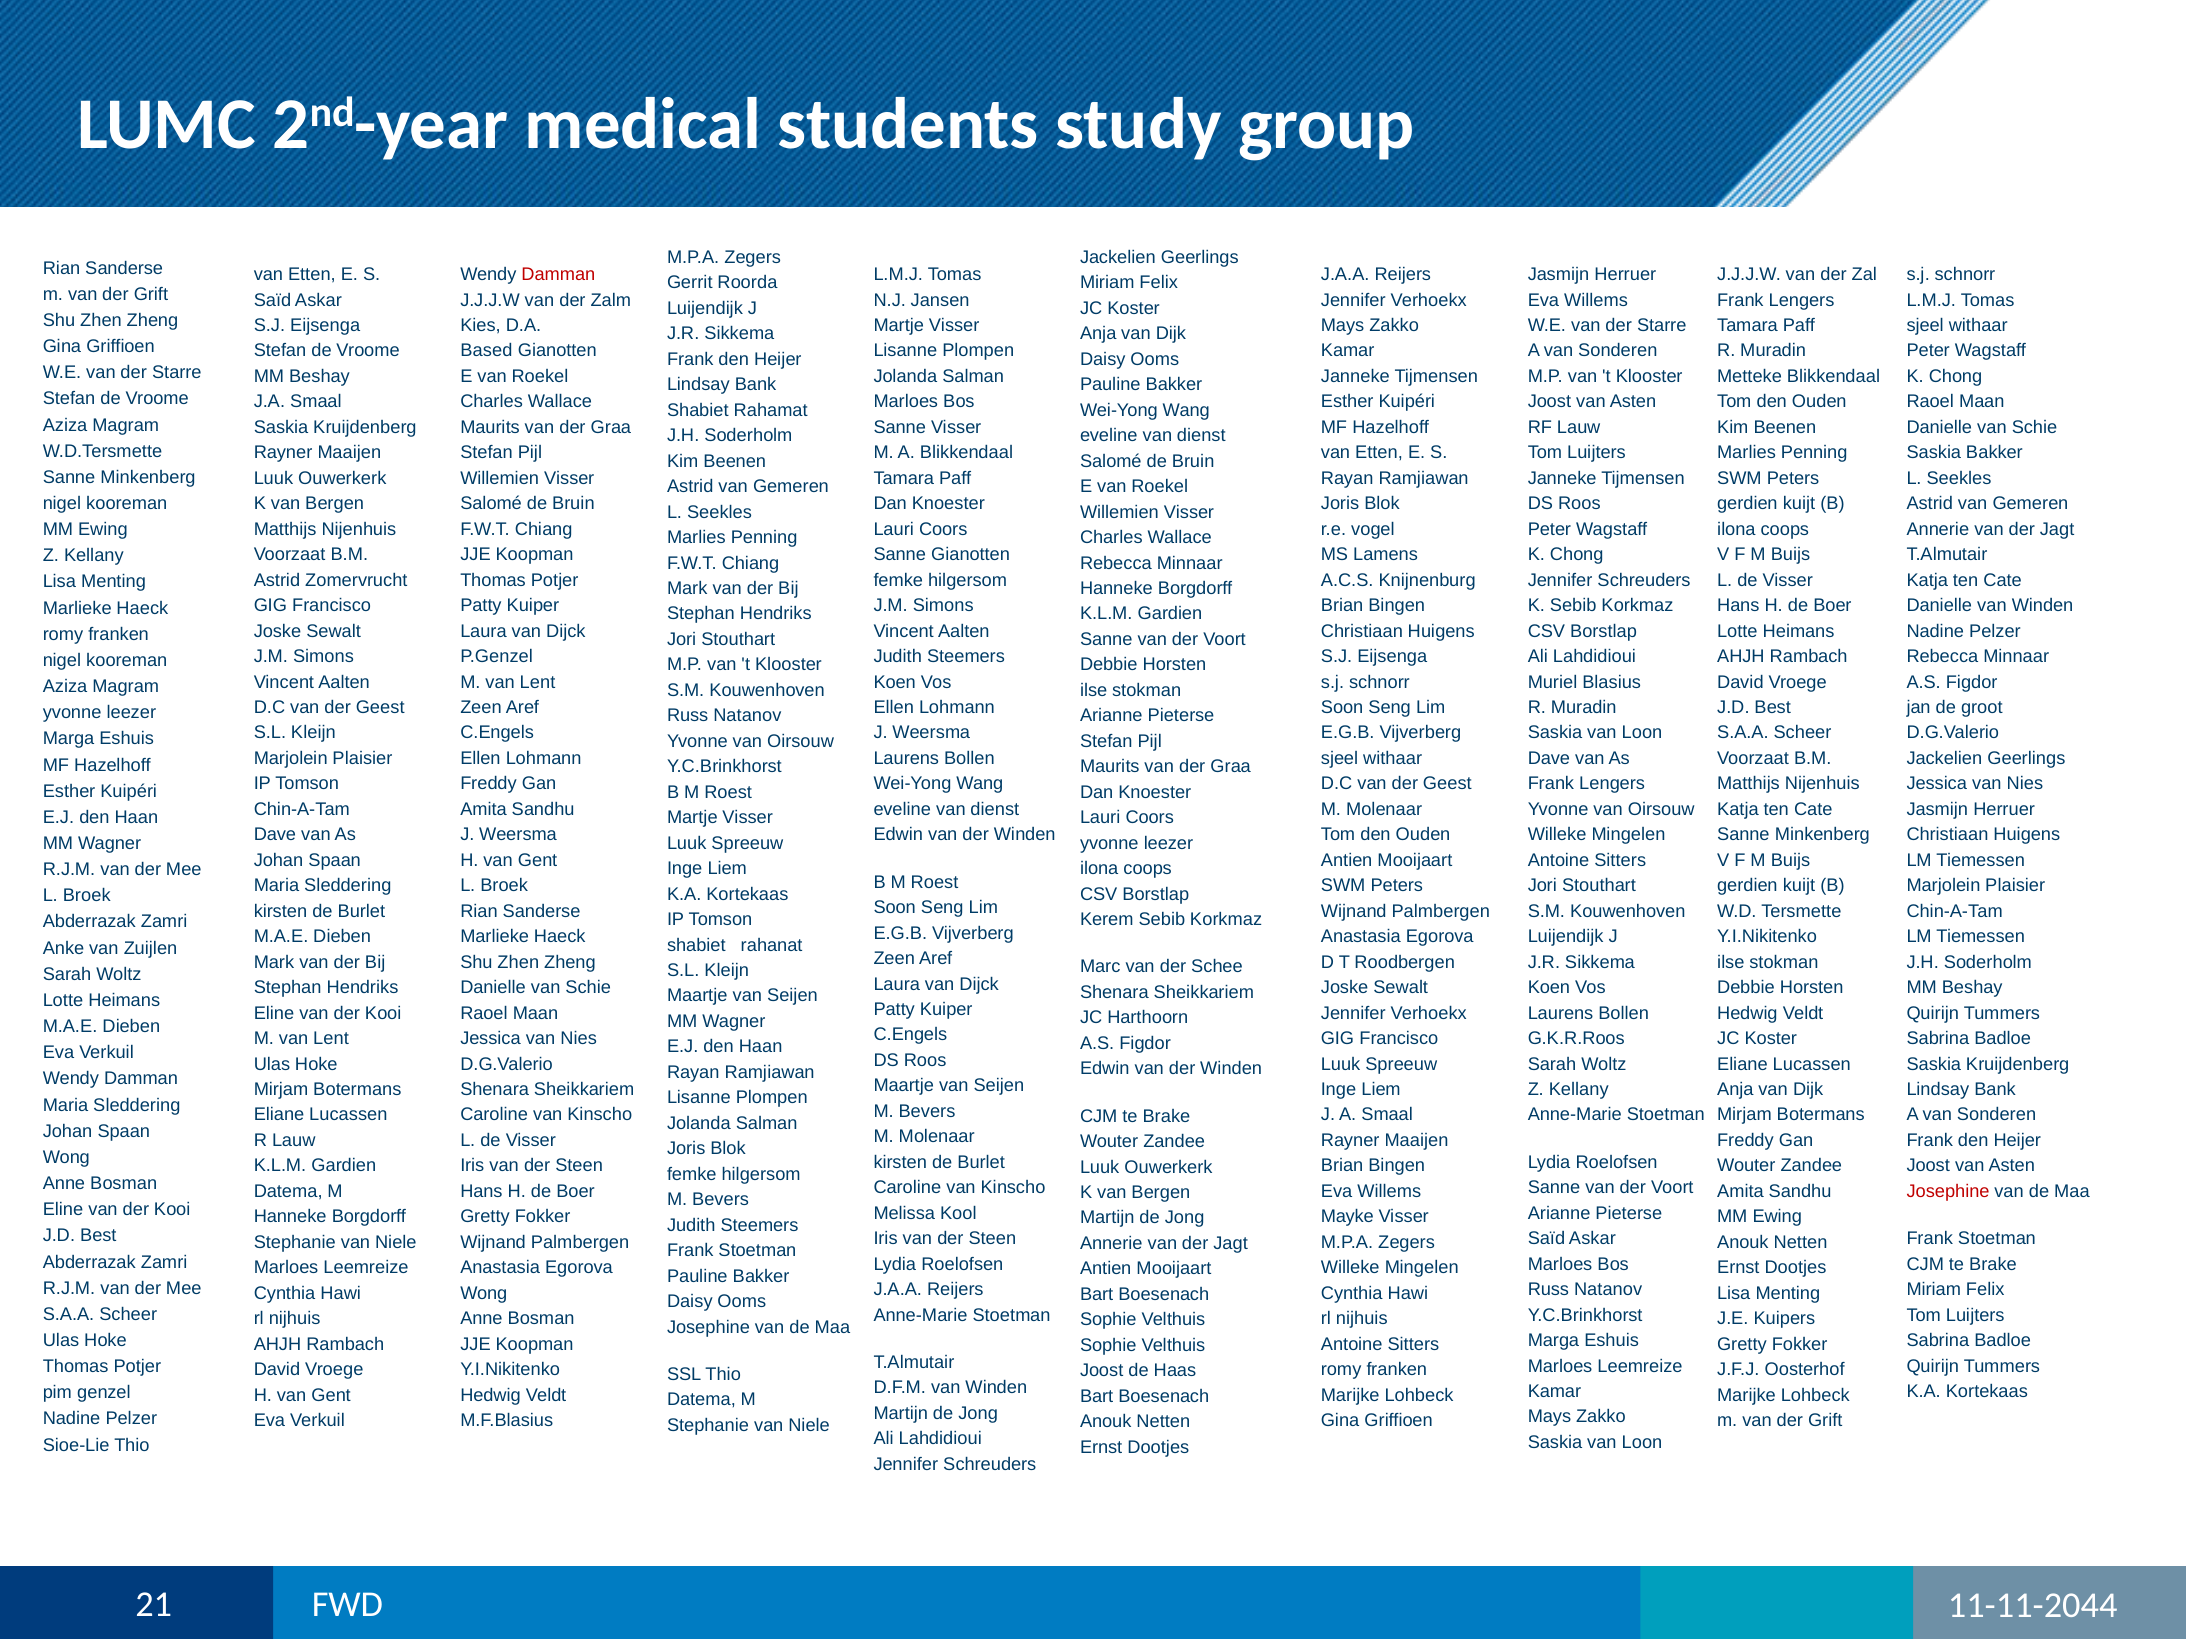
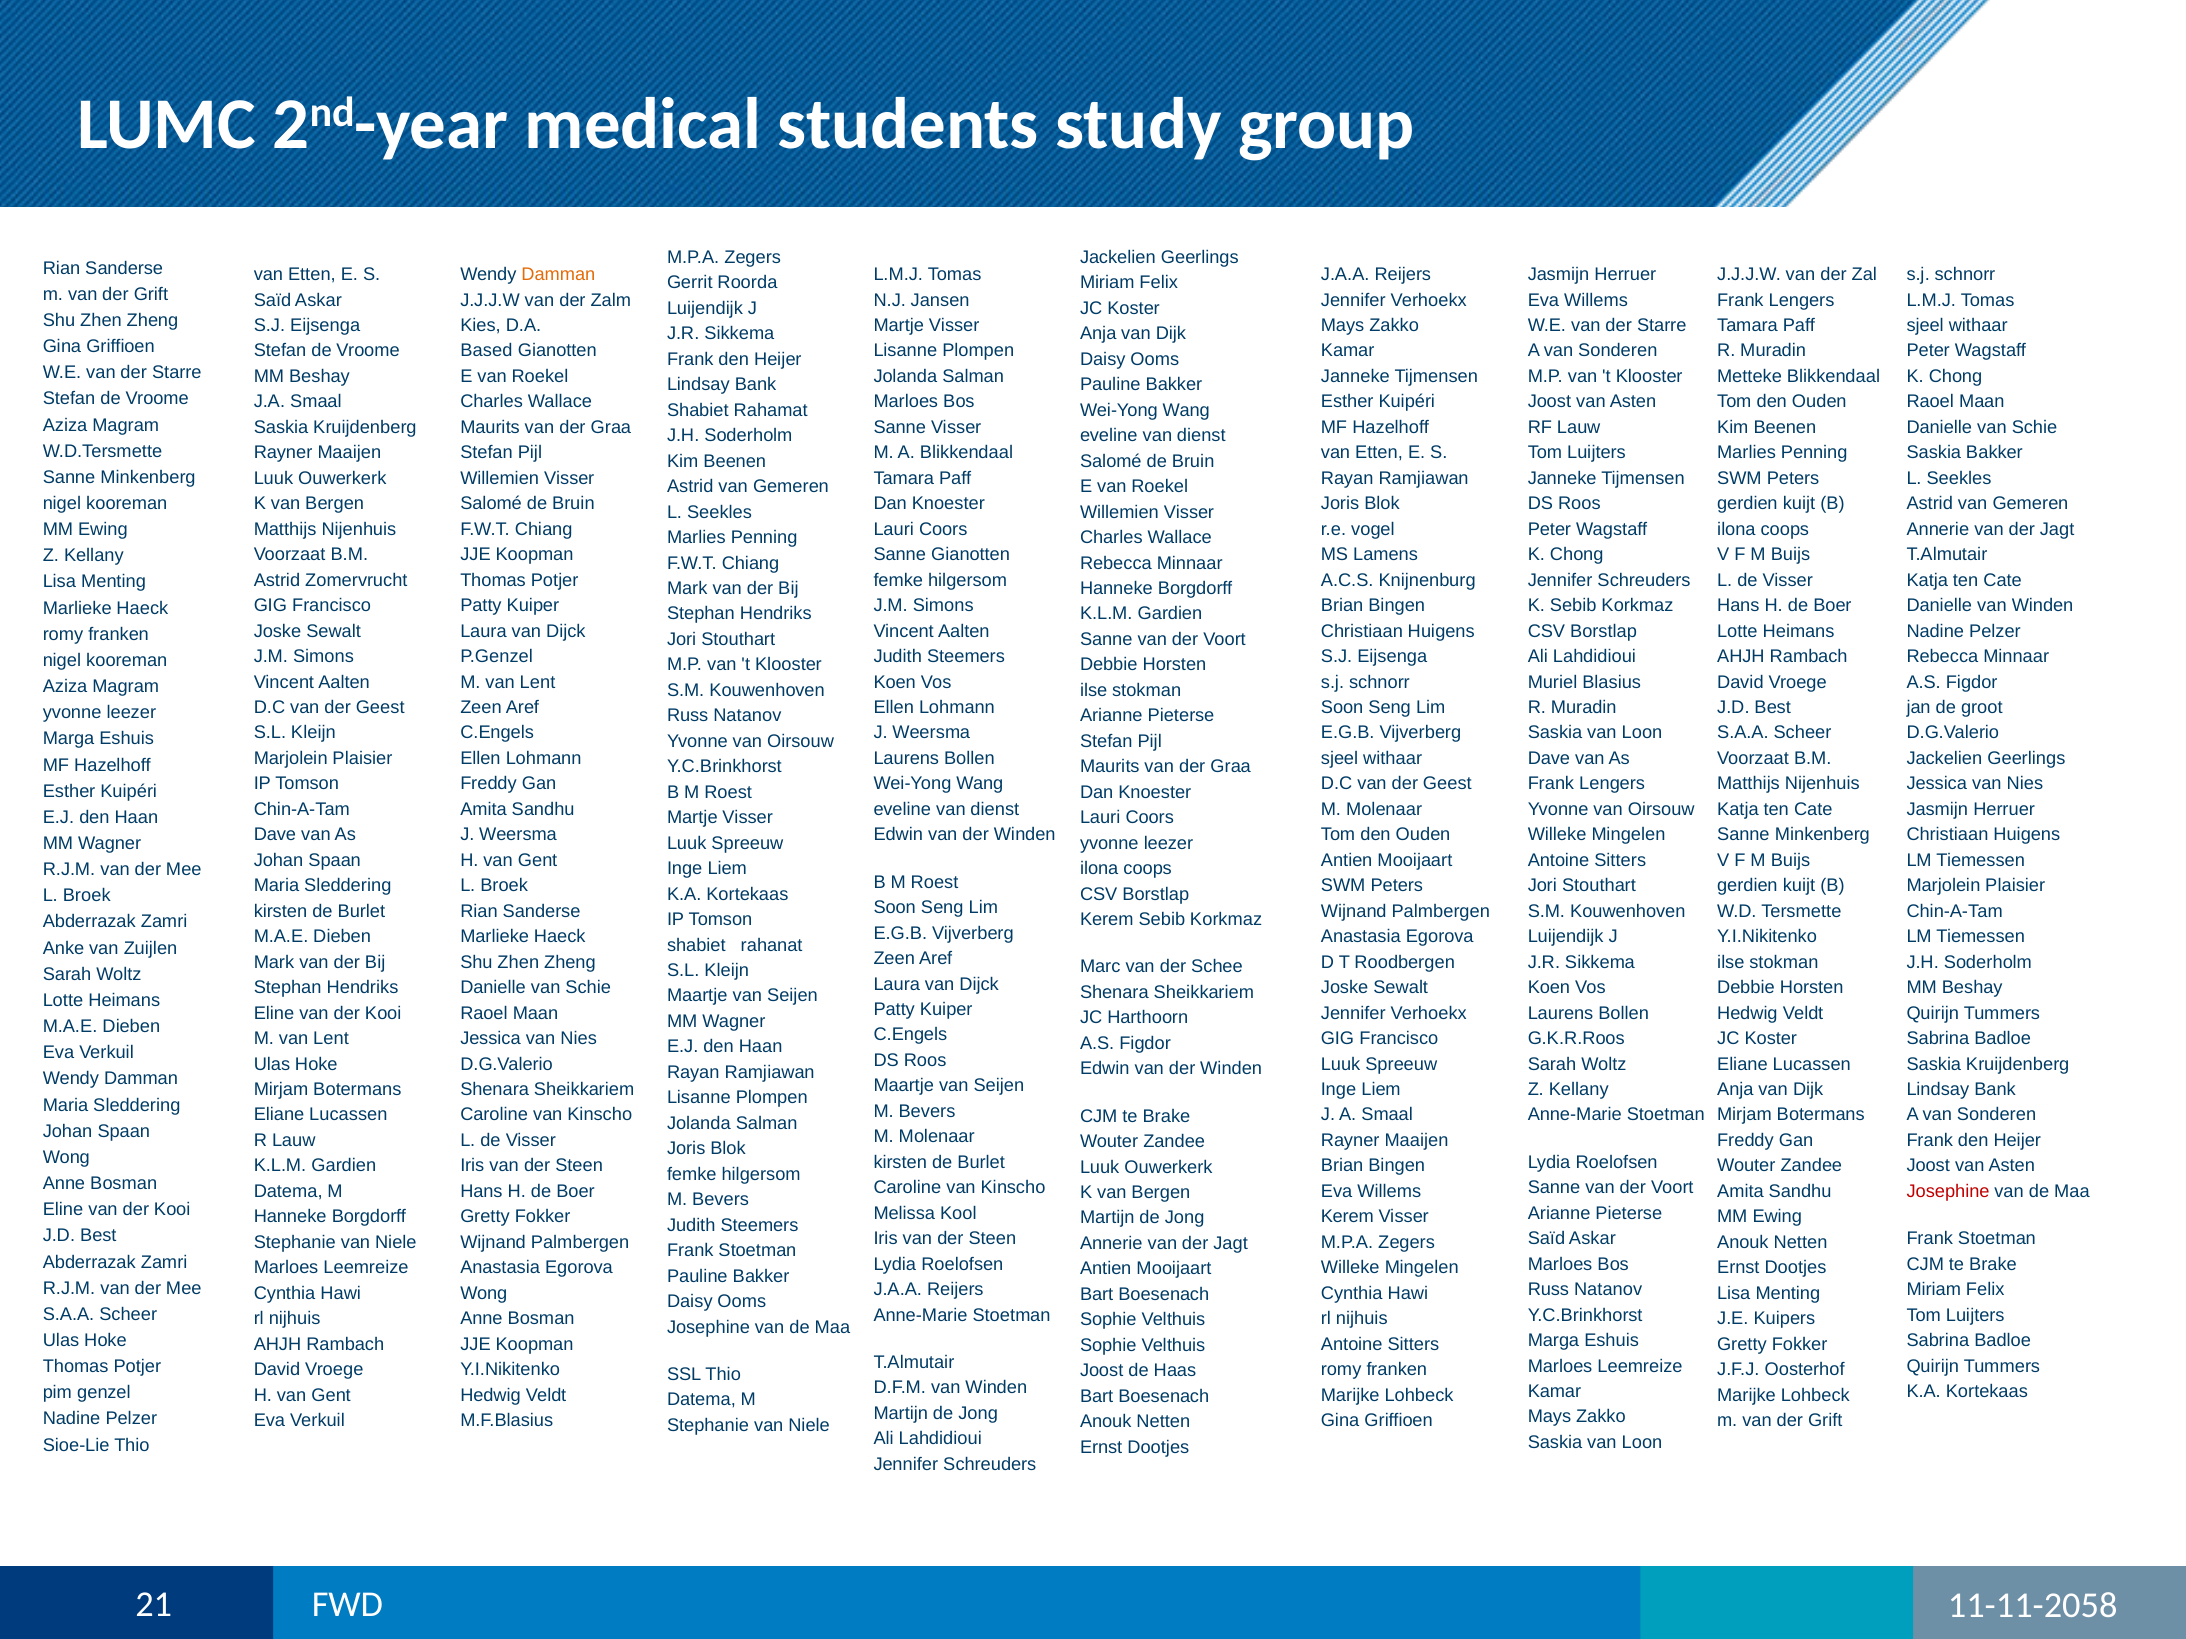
Damman at (558, 275) colour: red -> orange
Mayke at (1347, 1217): Mayke -> Kerem
11-11-2044: 11-11-2044 -> 11-11-2058
